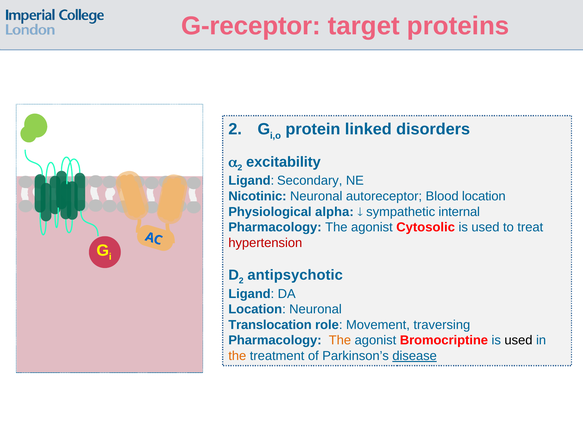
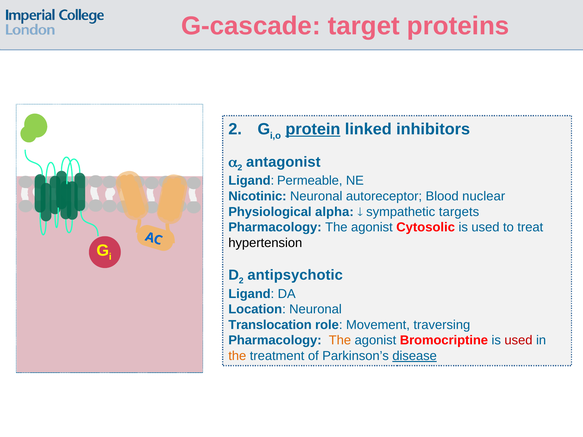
G-receptor: G-receptor -> G-cascade
protein underline: none -> present
disorders: disorders -> inhibitors
excitability: excitability -> antagonist
Secondary: Secondary -> Permeable
Blood location: location -> nuclear
internal: internal -> targets
hypertension colour: red -> black
used at (518, 341) colour: black -> red
